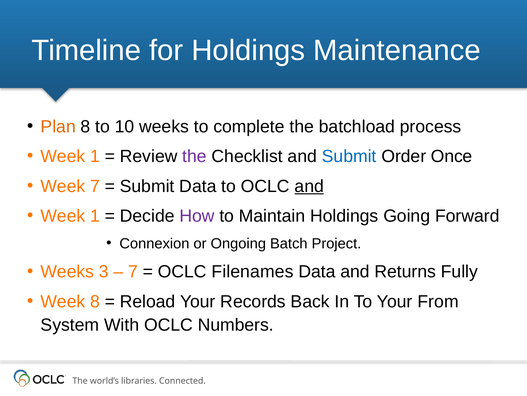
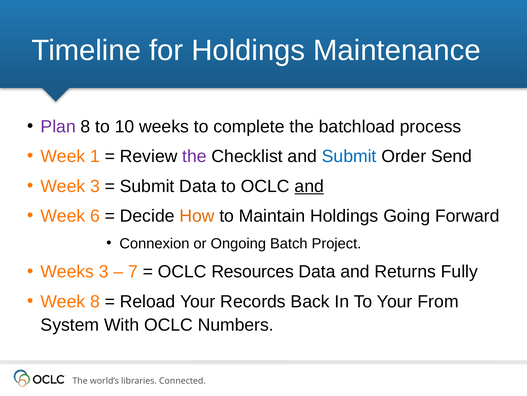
Plan colour: orange -> purple
Once: Once -> Send
Week 7: 7 -> 3
1 at (95, 216): 1 -> 6
How colour: purple -> orange
Filenames: Filenames -> Resources
